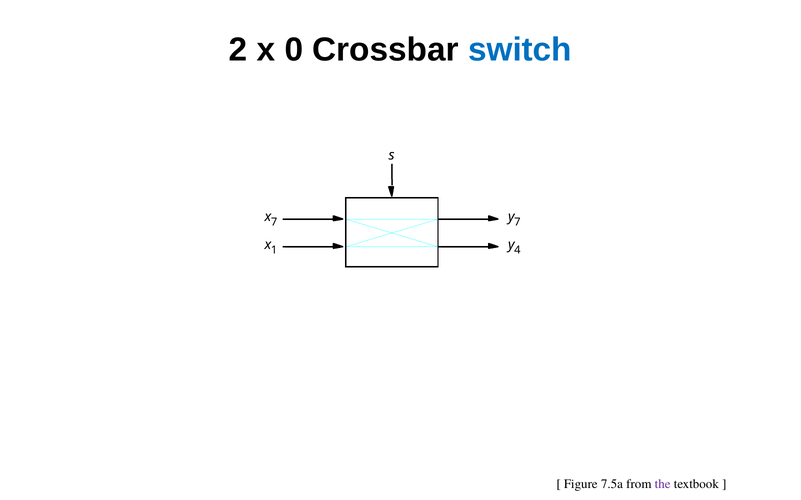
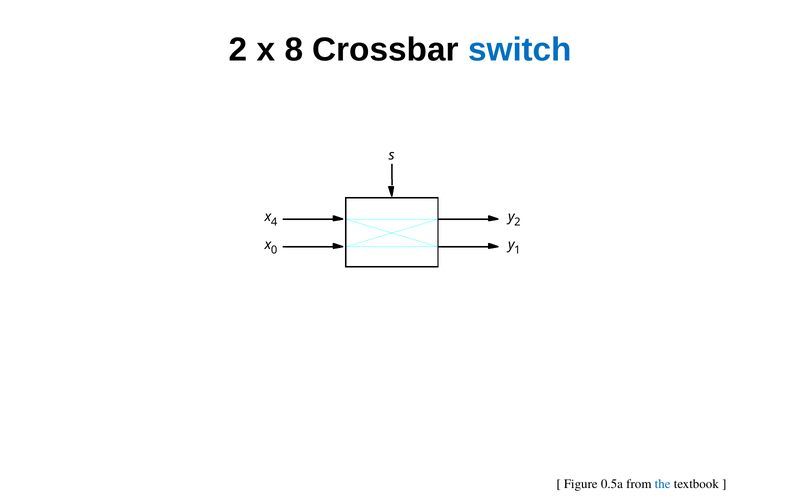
0: 0 -> 8
x 7: 7 -> 4
y 7: 7 -> 2
1: 1 -> 0
4: 4 -> 1
7.5a: 7.5a -> 0.5a
the colour: purple -> blue
